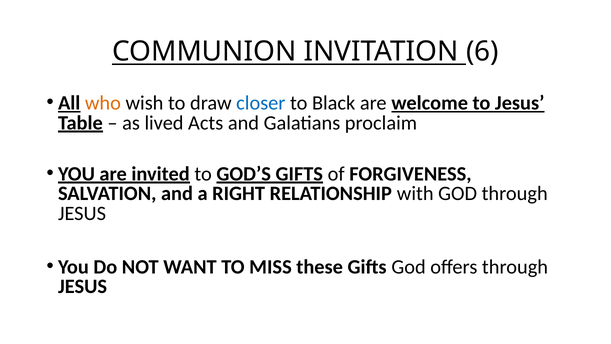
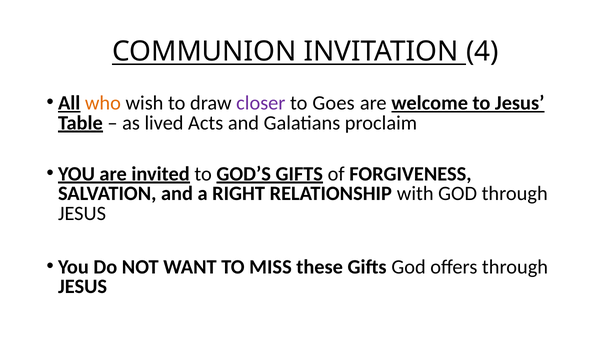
6: 6 -> 4
closer colour: blue -> purple
Black: Black -> Goes
